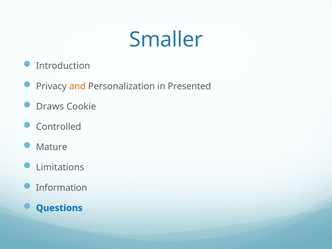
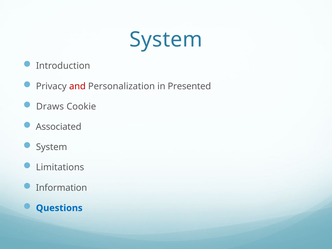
Smaller at (166, 40): Smaller -> System
and colour: orange -> red
Controlled: Controlled -> Associated
Mature at (52, 147): Mature -> System
